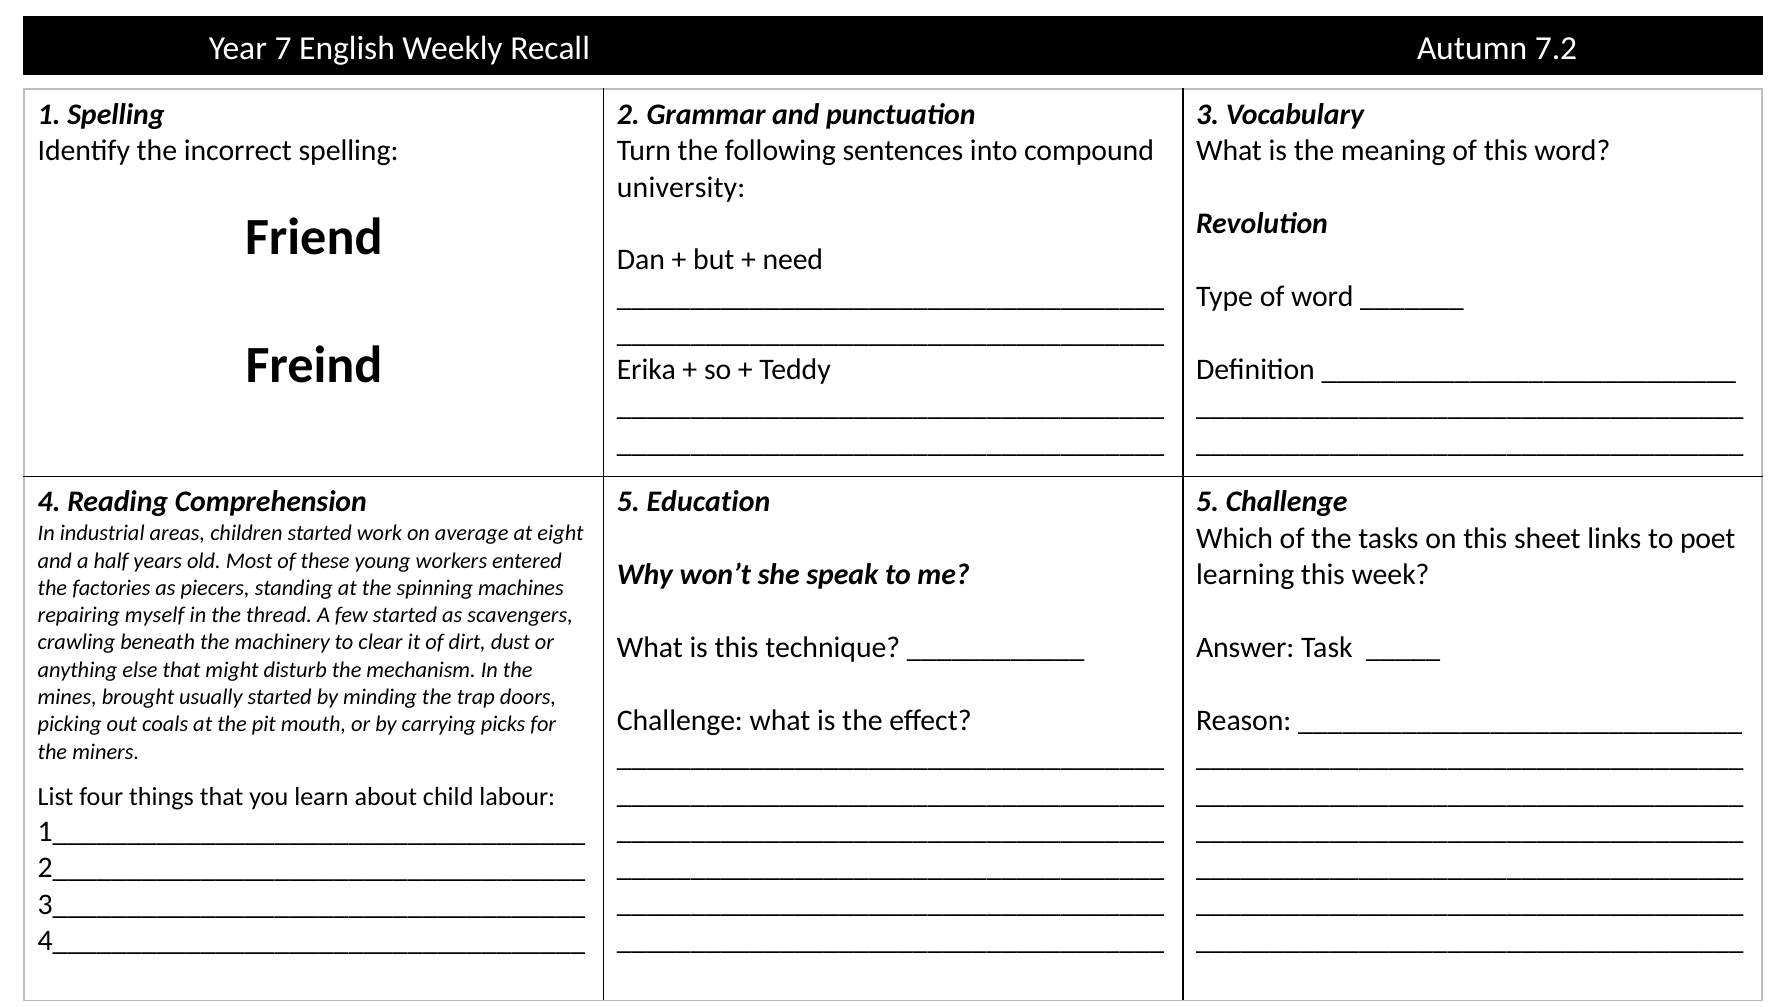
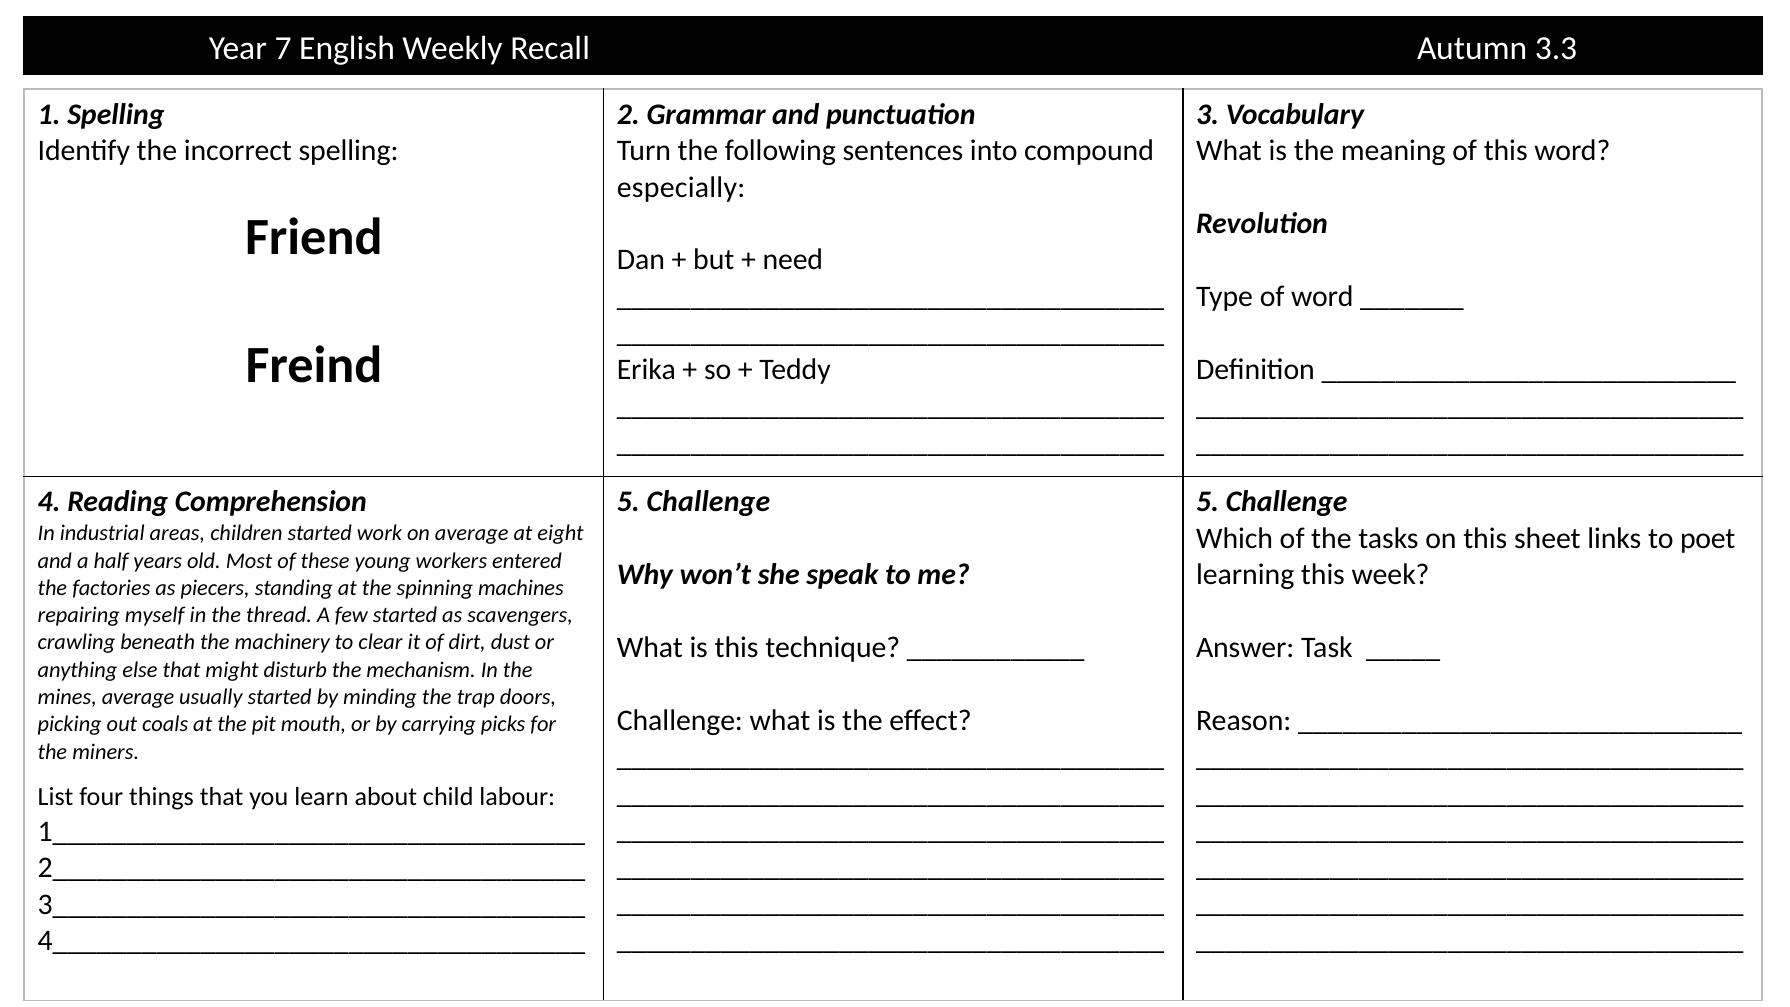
7.2: 7.2 -> 3.3
university: university -> especially
Education at (708, 502): Education -> Challenge
mines brought: brought -> average
